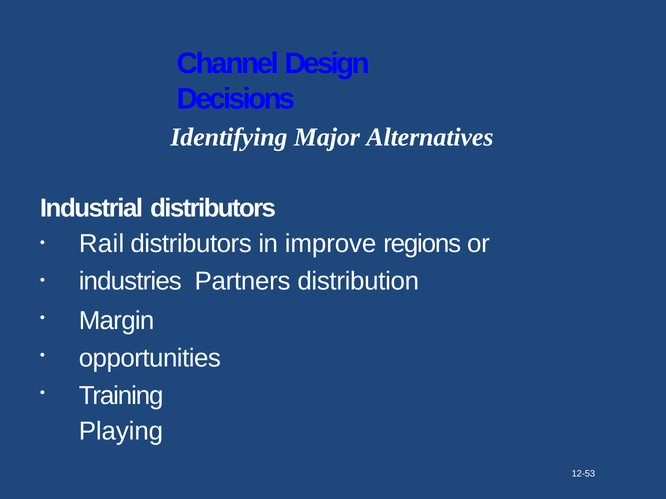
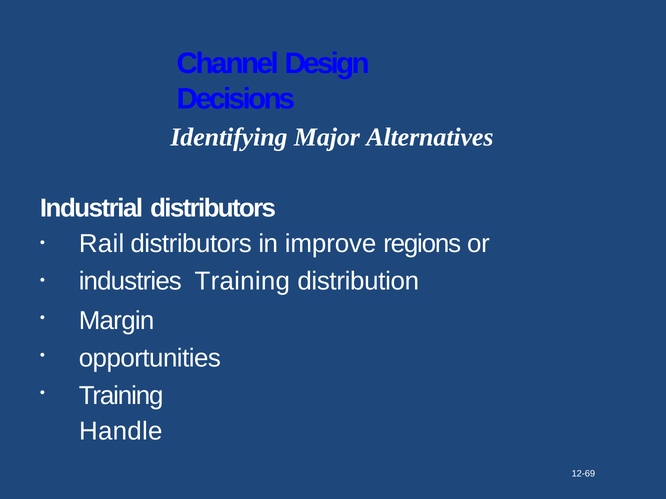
industries Partners: Partners -> Training
Playing: Playing -> Handle
12-53: 12-53 -> 12-69
